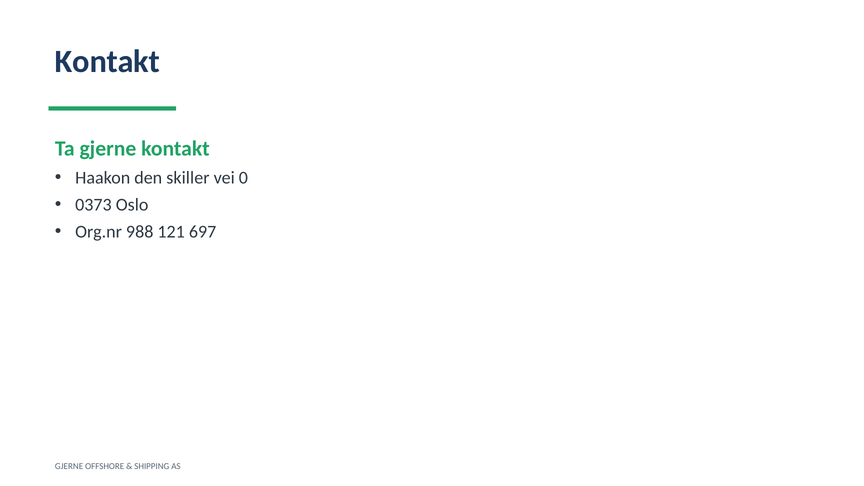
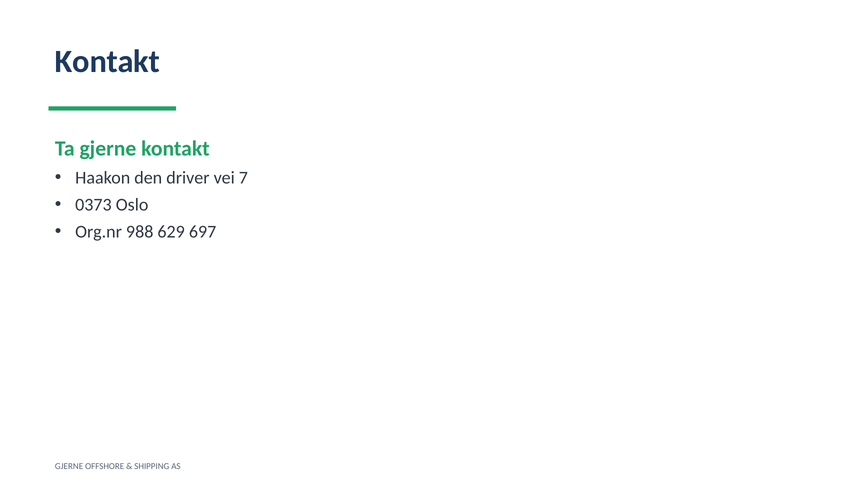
skiller: skiller -> driver
0: 0 -> 7
121: 121 -> 629
